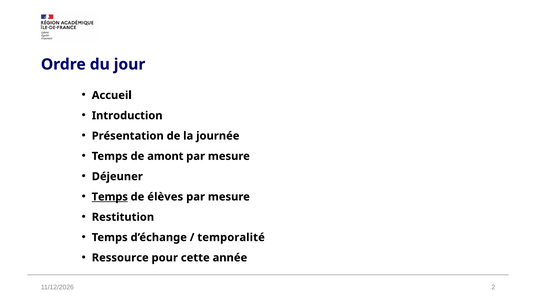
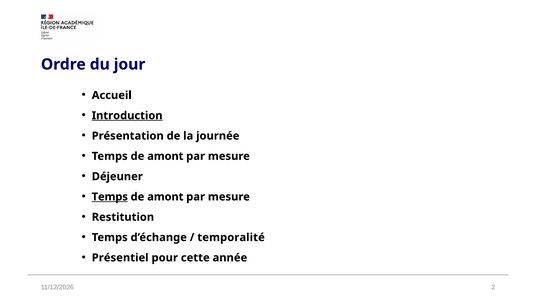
Introduction underline: none -> present
élèves at (165, 197): élèves -> amont
Ressource: Ressource -> Présentiel
